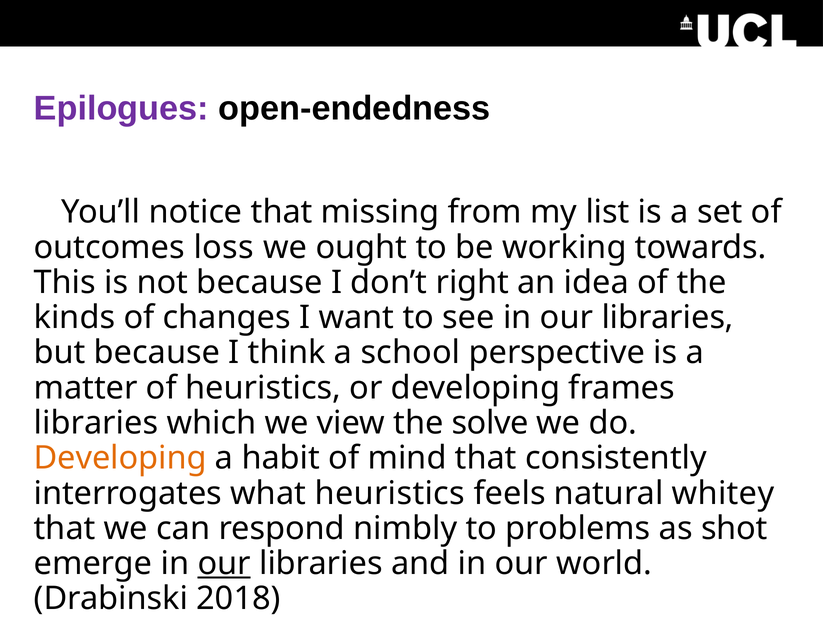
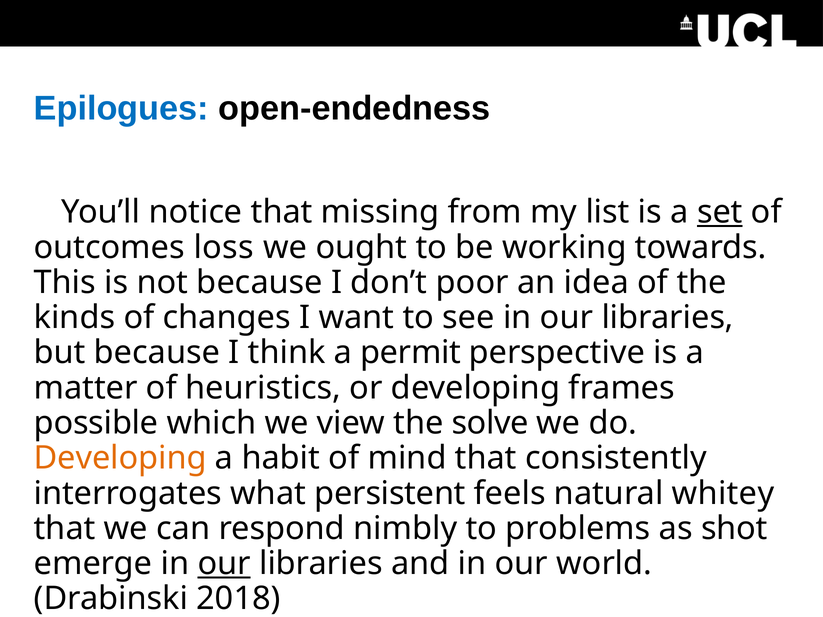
Epilogues colour: purple -> blue
set underline: none -> present
right: right -> poor
school: school -> permit
libraries at (96, 423): libraries -> possible
what heuristics: heuristics -> persistent
